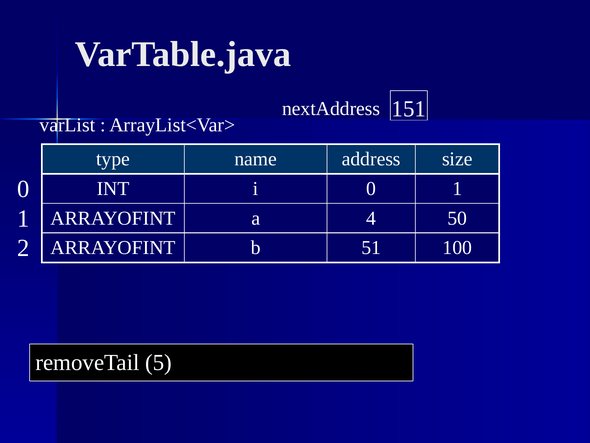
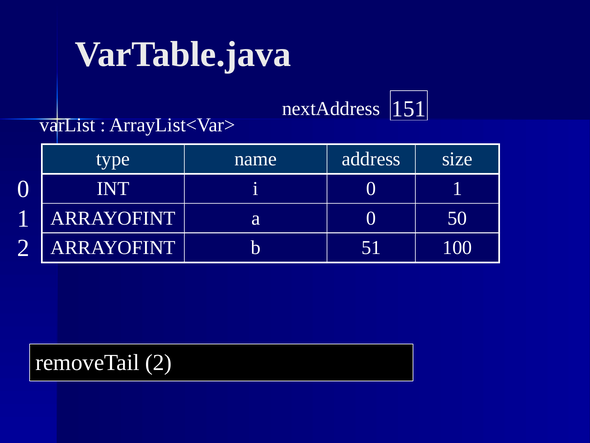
a 4: 4 -> 0
removeTail 5: 5 -> 2
